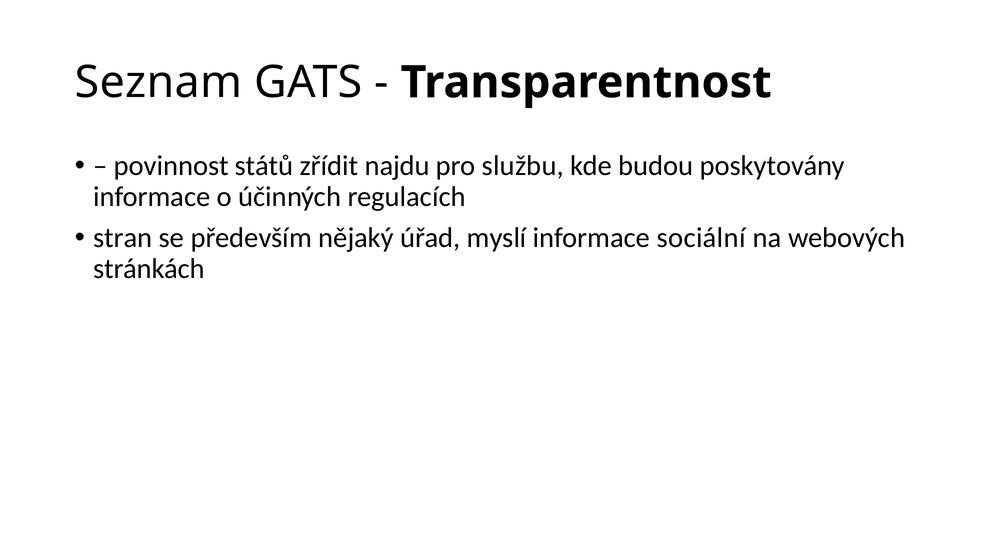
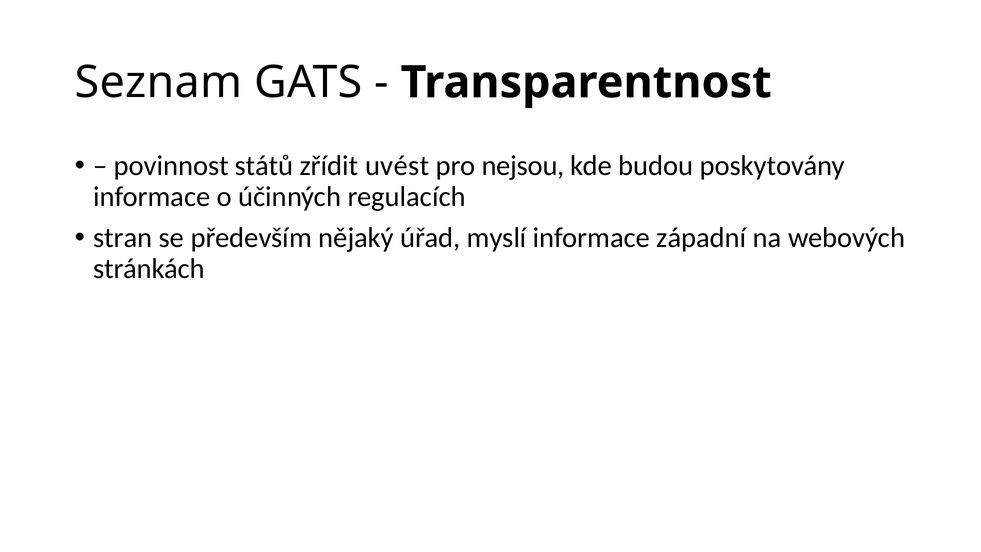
najdu: najdu -> uvést
službu: službu -> nejsou
sociální: sociální -> západní
